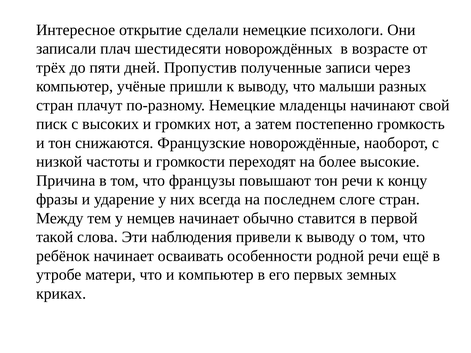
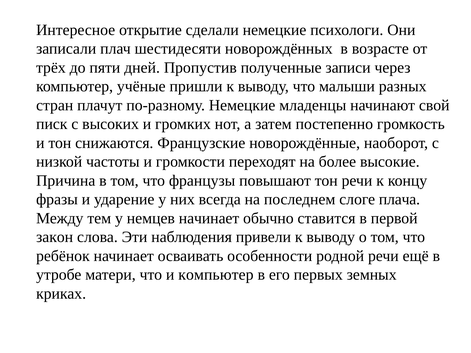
слоге стран: стран -> плача
такой: такой -> закон
